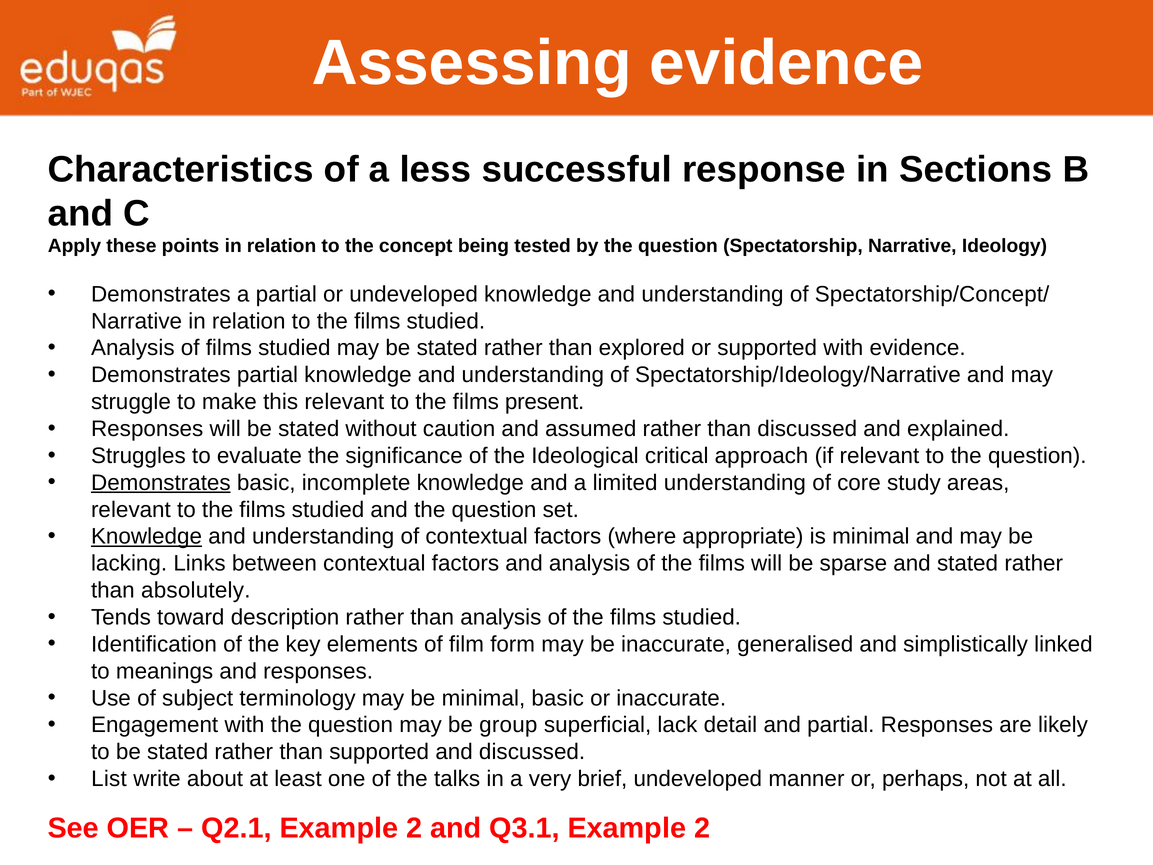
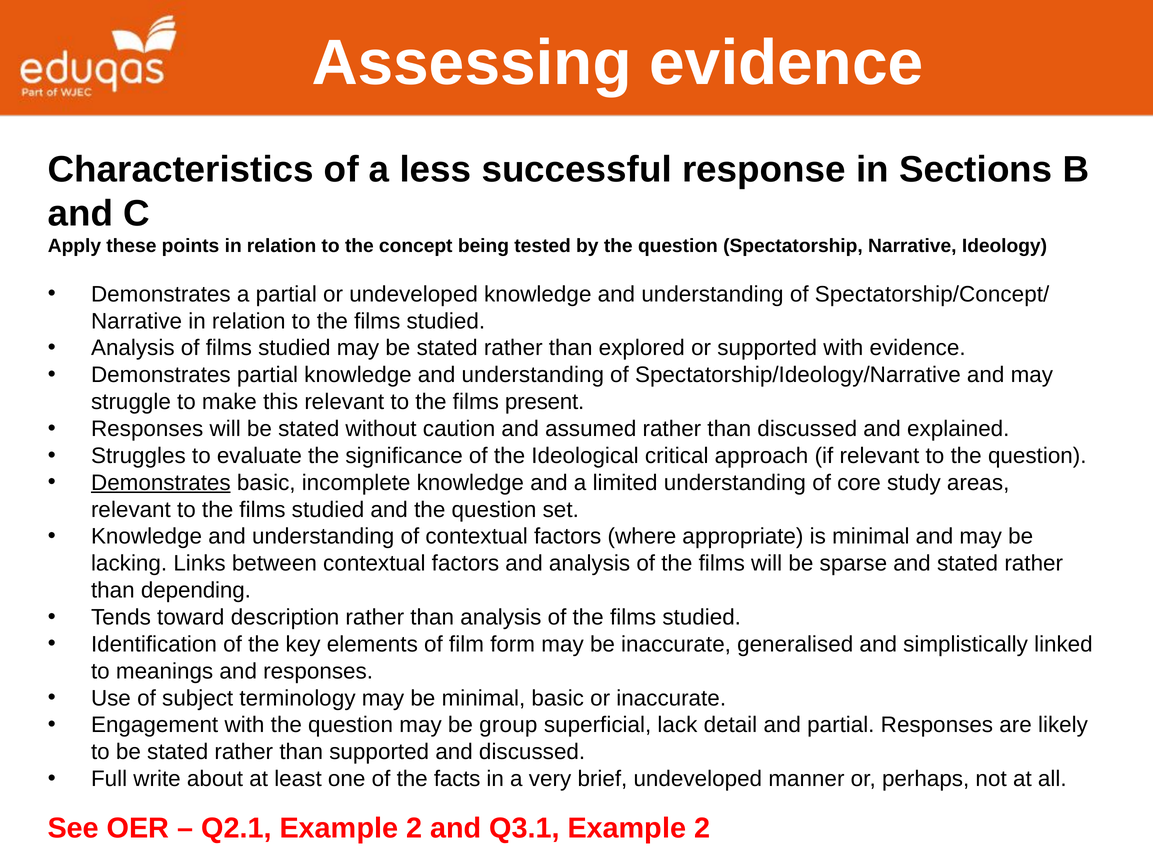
Knowledge at (147, 536) underline: present -> none
absolutely: absolutely -> depending
List: List -> Full
talks: talks -> facts
